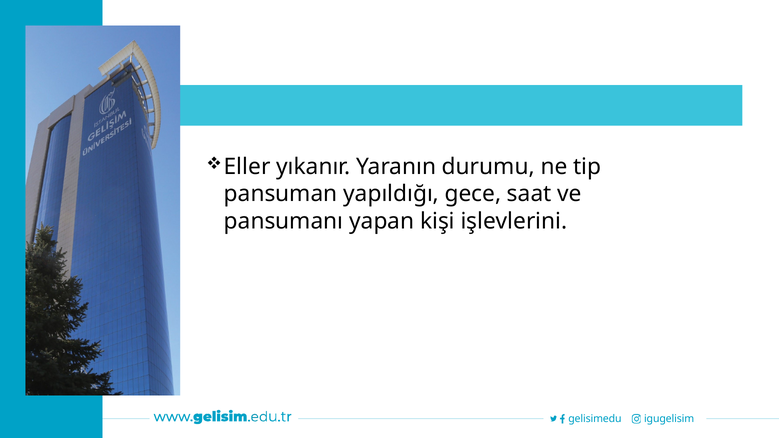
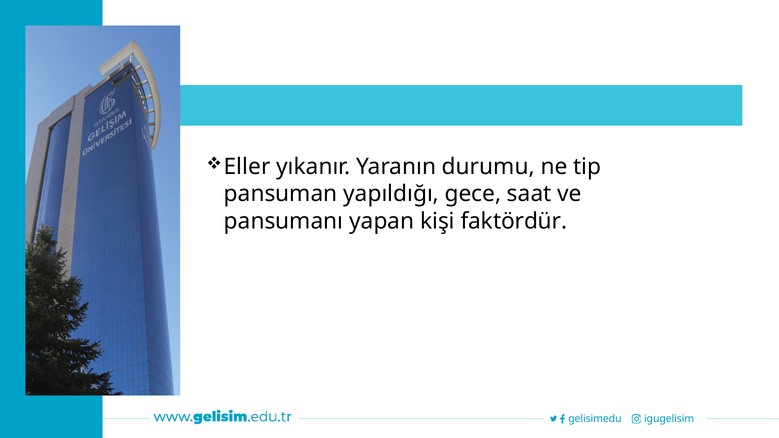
işlevlerini: işlevlerini -> faktördür
